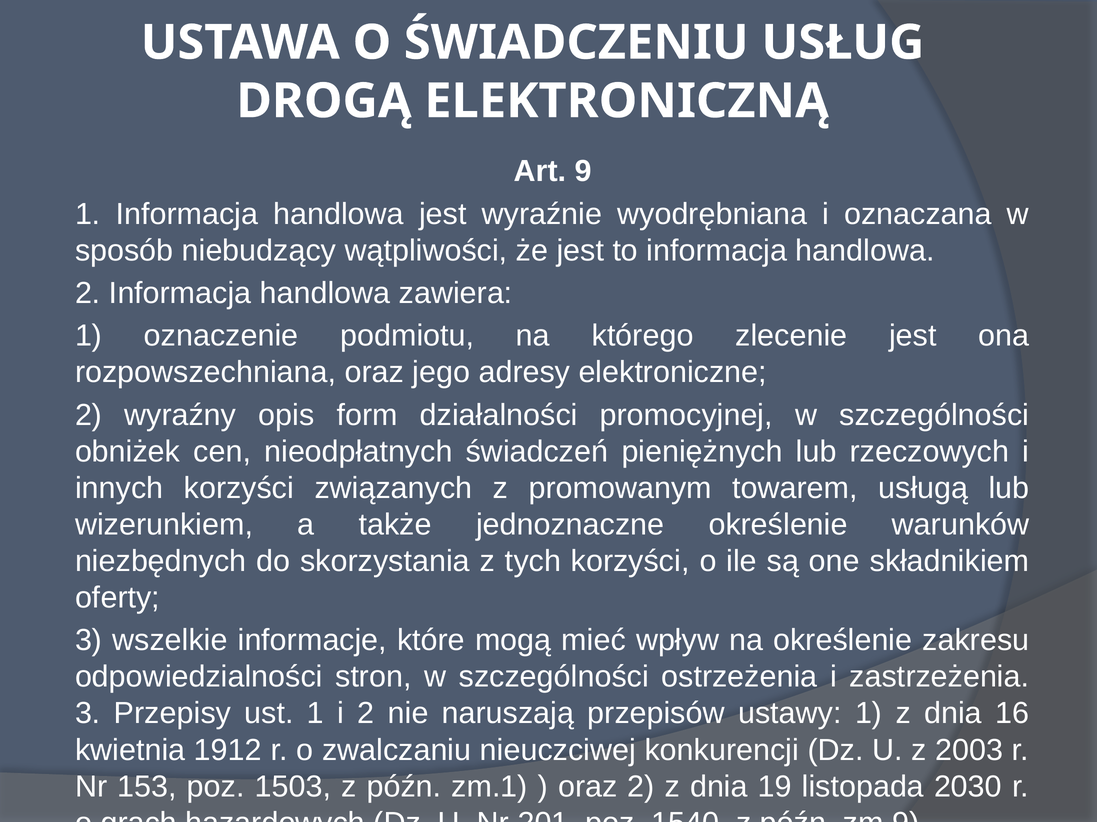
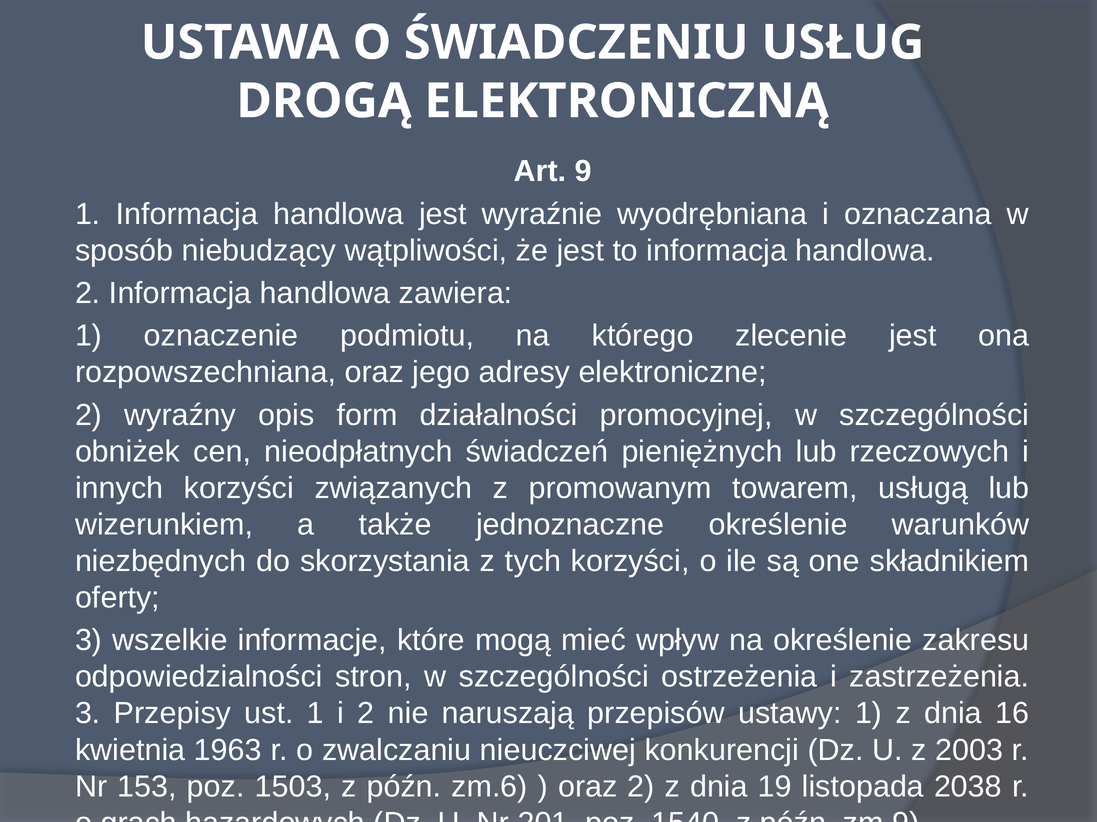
1912: 1912 -> 1963
zm.1: zm.1 -> zm.6
2030: 2030 -> 2038
